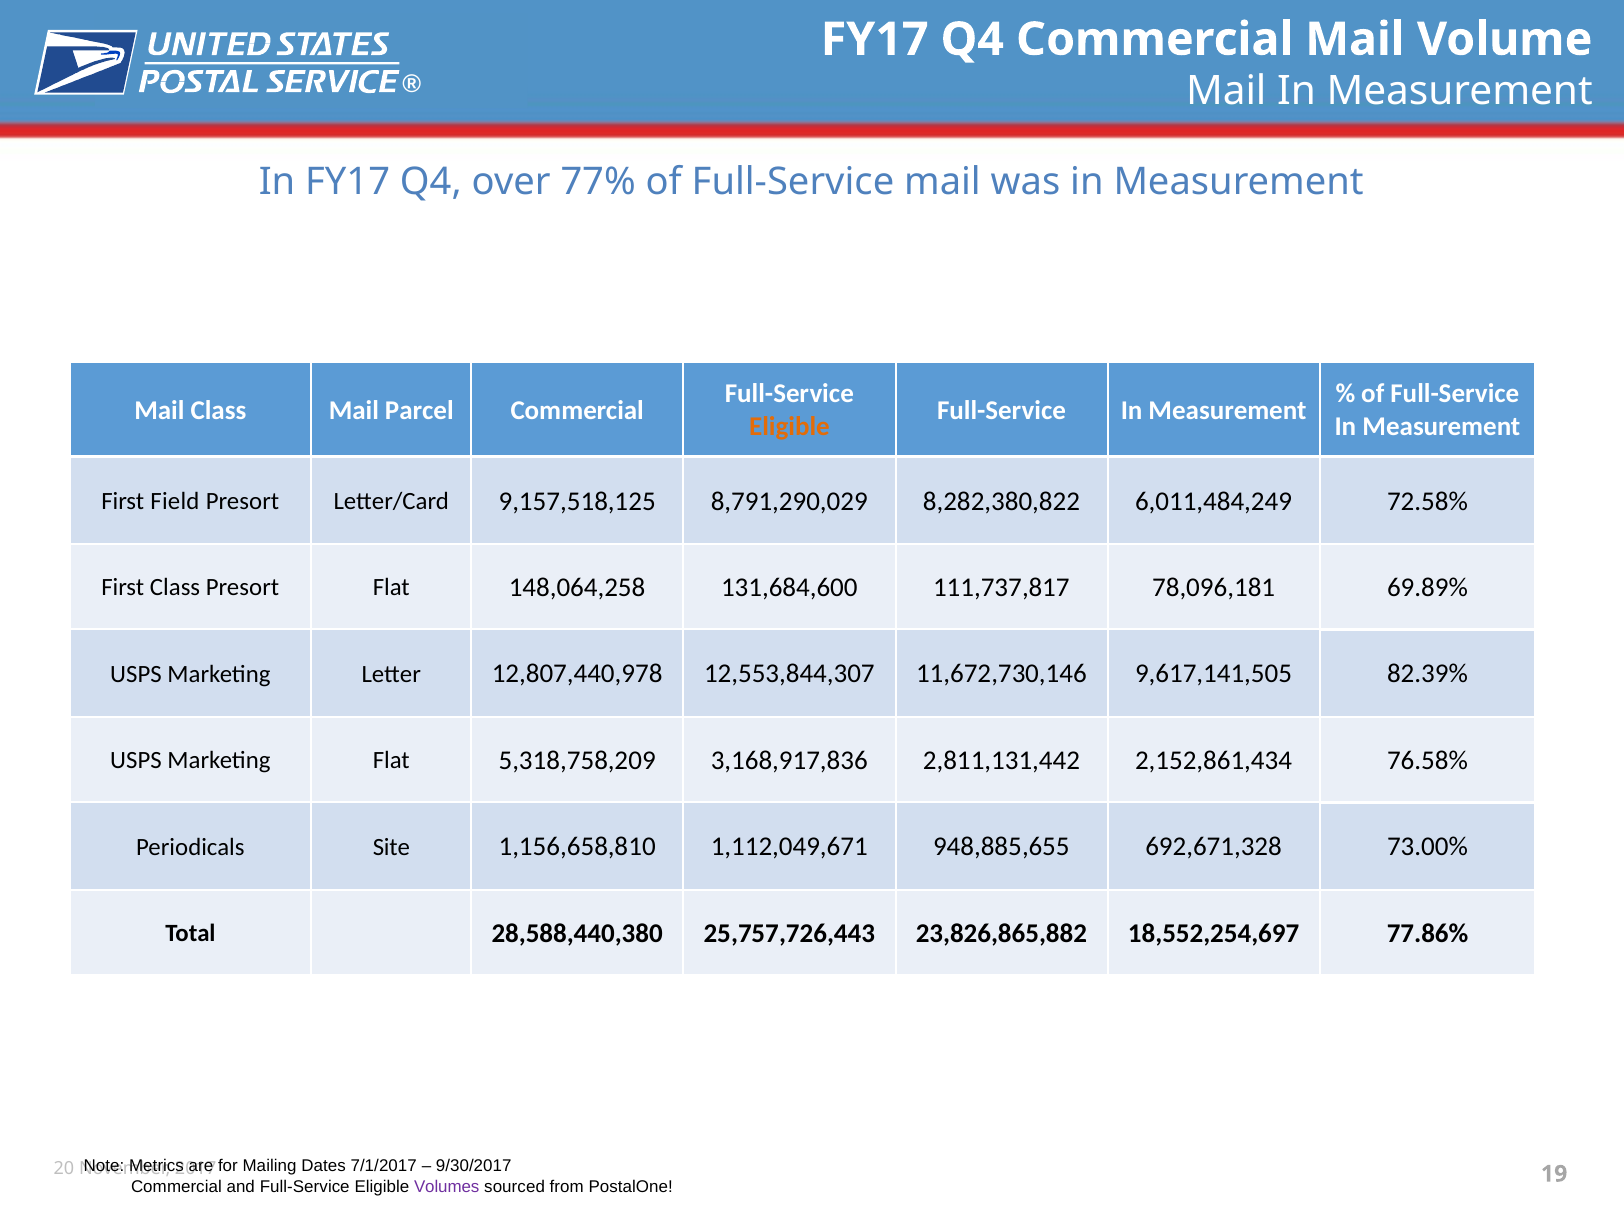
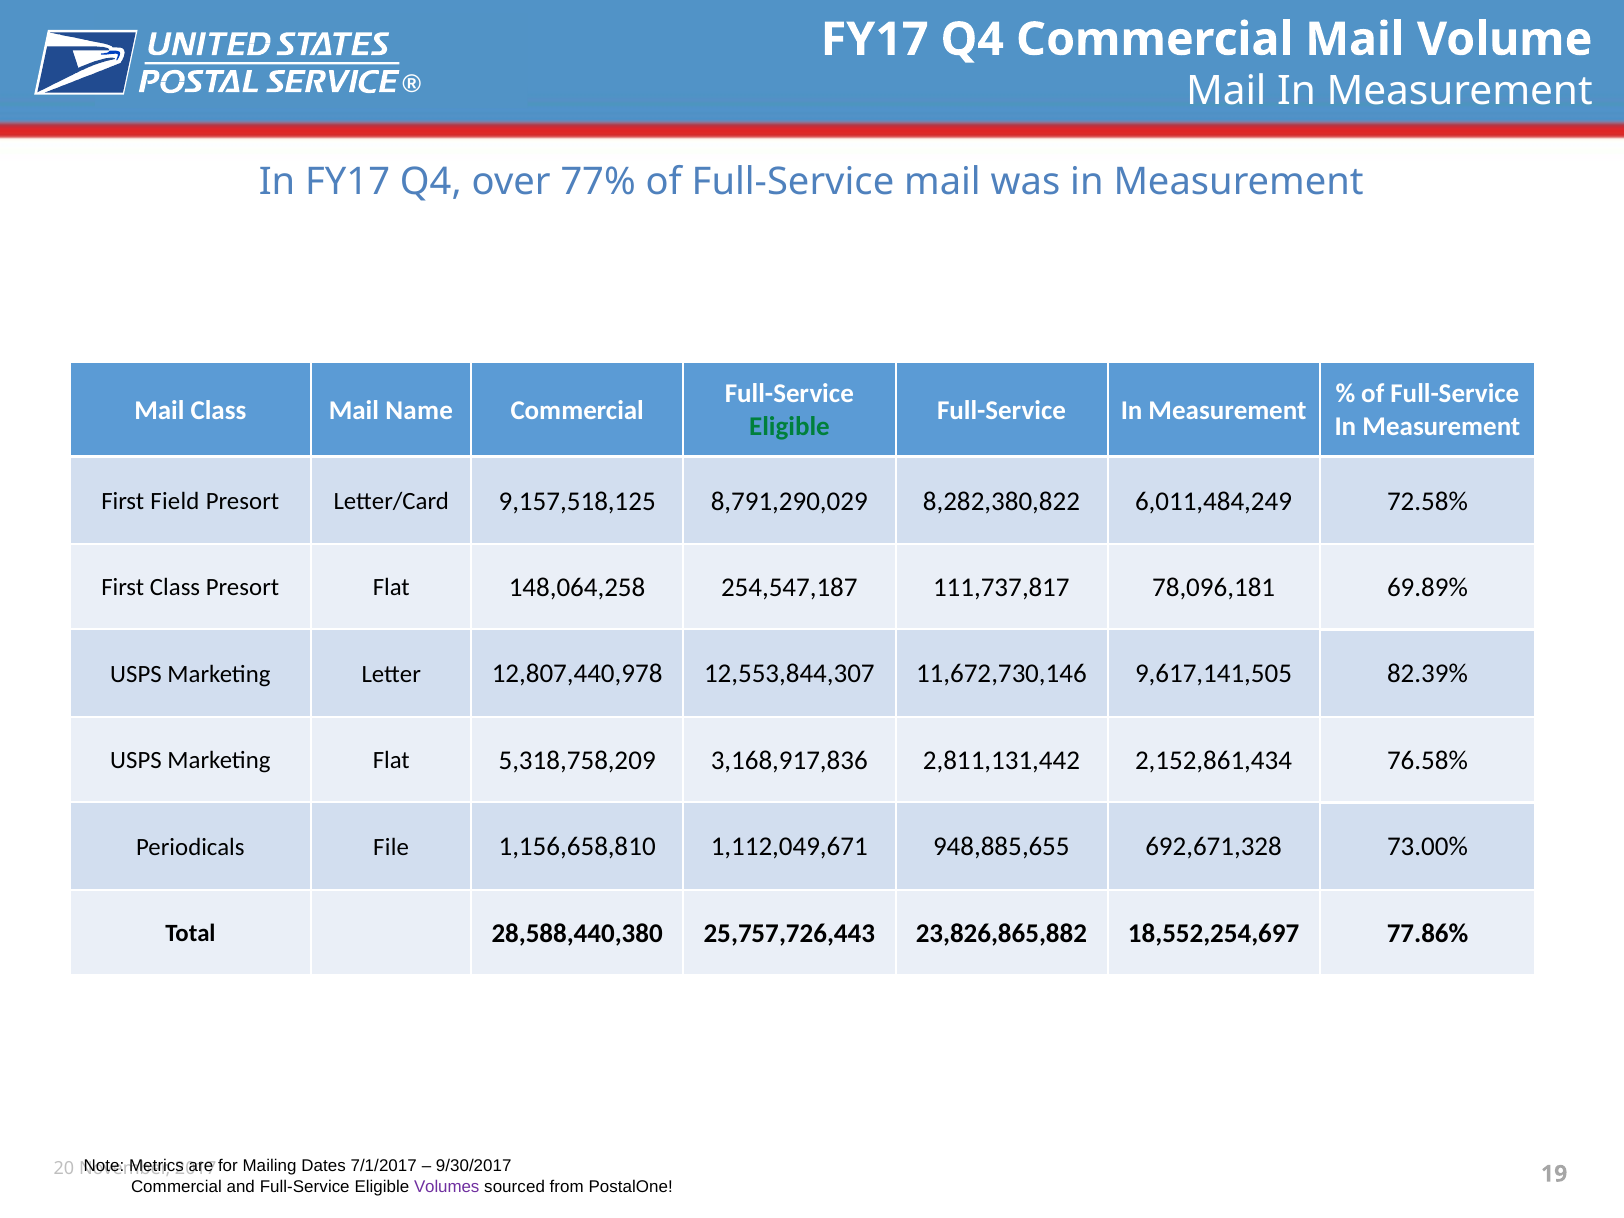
Parcel: Parcel -> Name
Eligible at (789, 427) colour: orange -> green
131,684,600: 131,684,600 -> 254,547,187
Site: Site -> File
